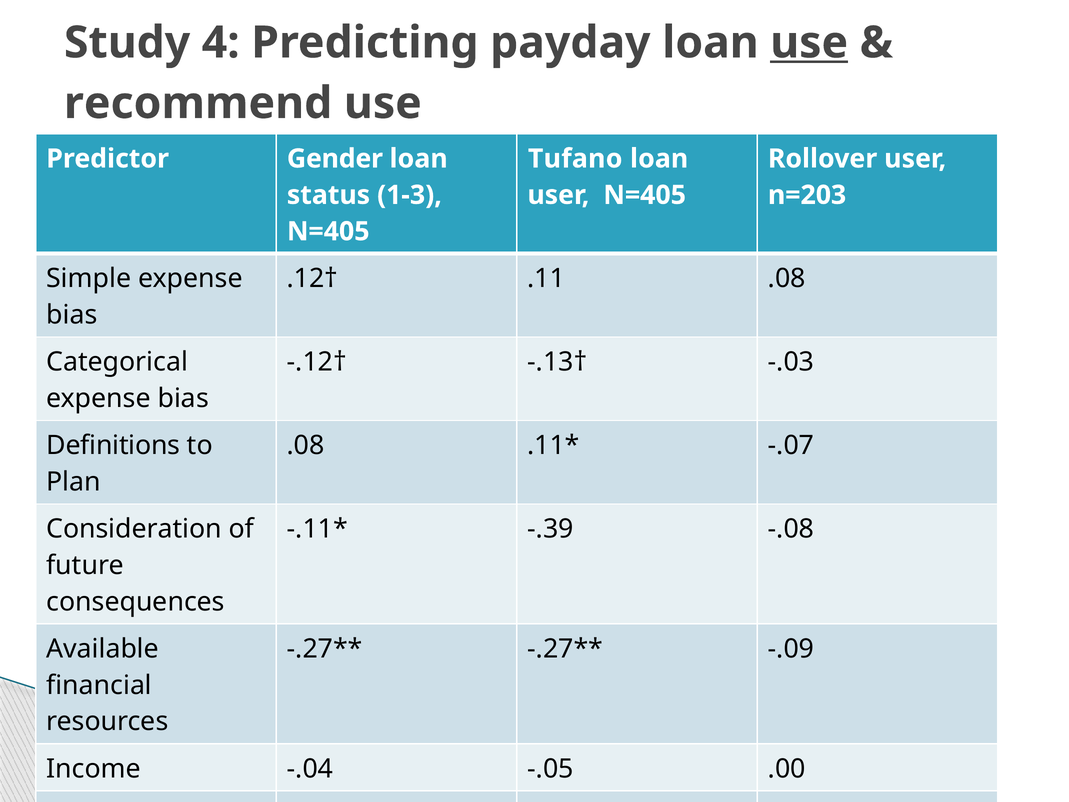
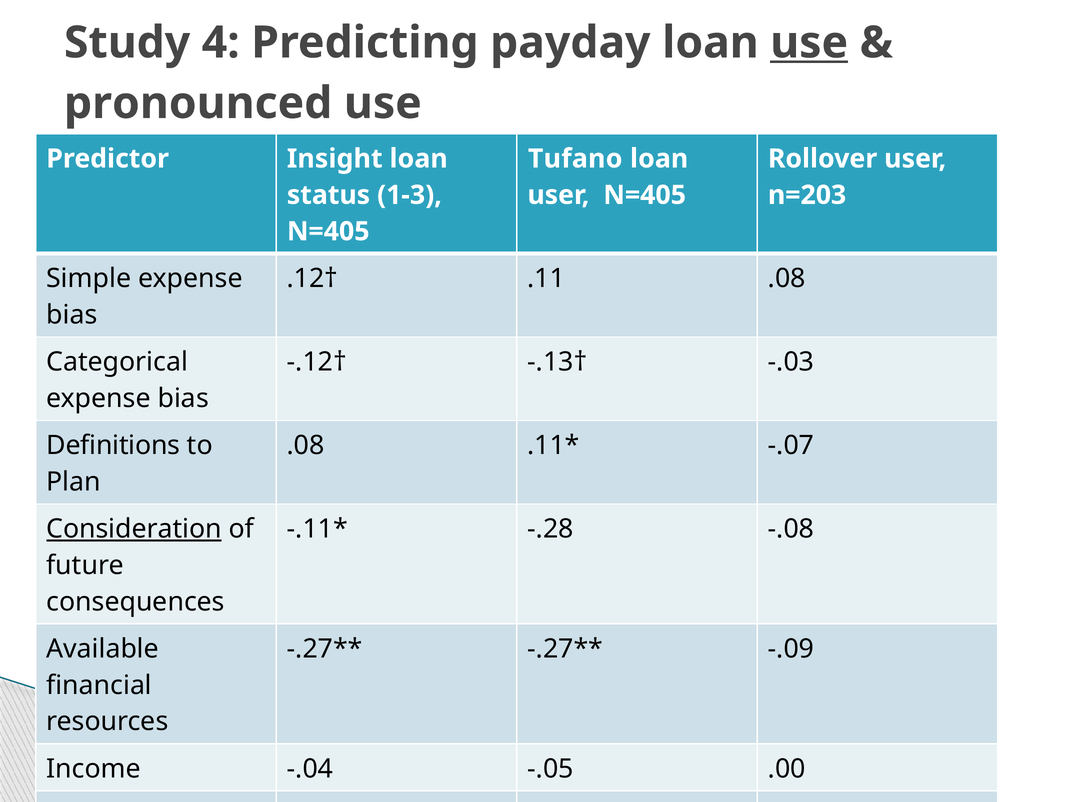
recommend: recommend -> pronounced
Gender: Gender -> Insight
Consideration underline: none -> present
-.39: -.39 -> -.28
